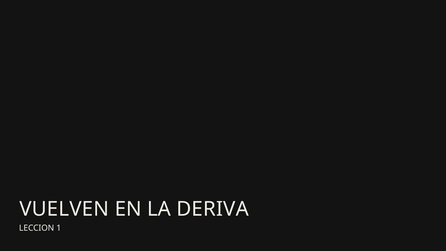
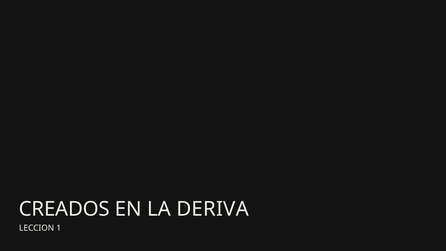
VUELVEN: VUELVEN -> CREADOS
